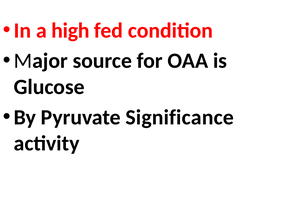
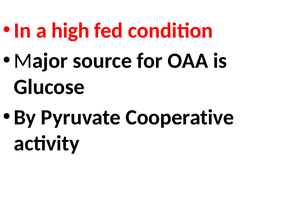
Significance: Significance -> Cooperative
